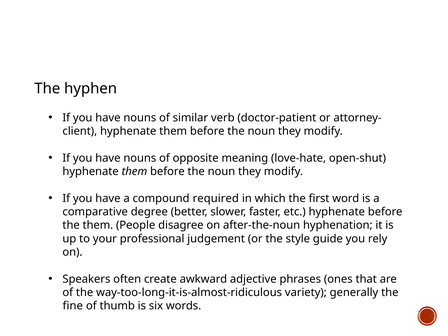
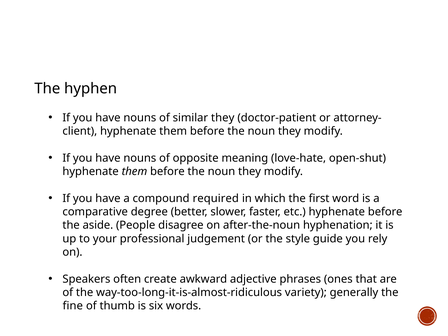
similar verb: verb -> they
the them: them -> aside
